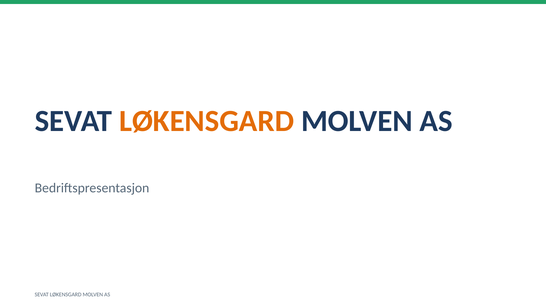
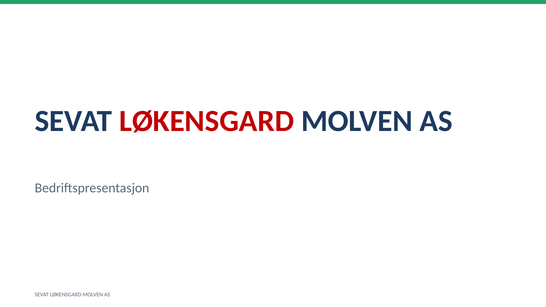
LØKENSGARD at (207, 121) colour: orange -> red
